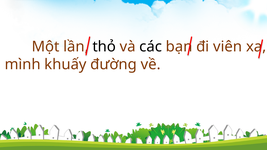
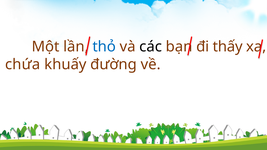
thỏ colour: black -> blue
viên: viên -> thấy
mình: mình -> chứa
